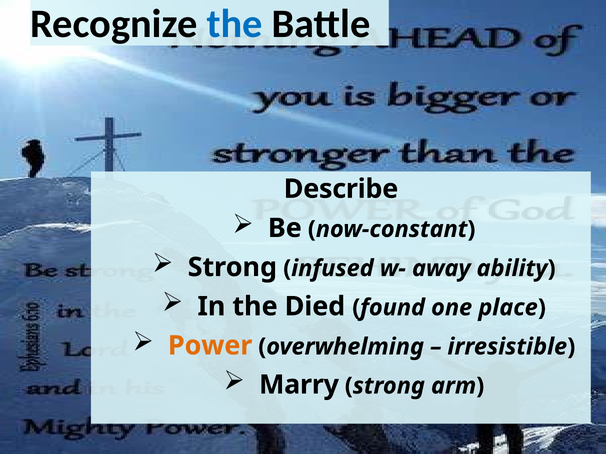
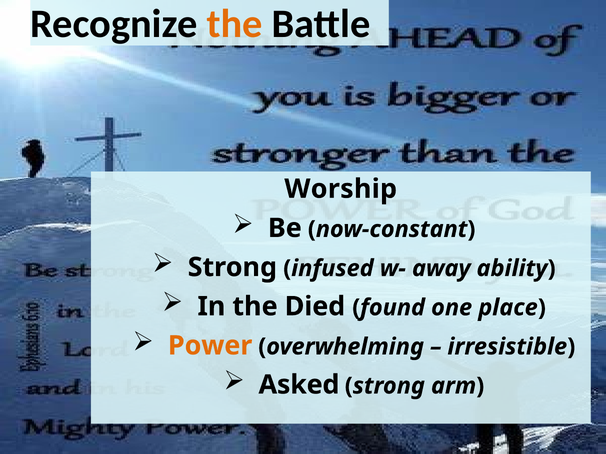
the at (235, 24) colour: blue -> orange
Describe: Describe -> Worship
Marry: Marry -> Asked
